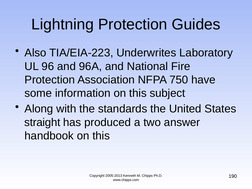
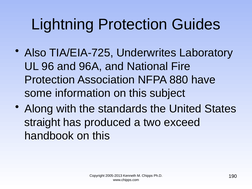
TIA/EIA-223: TIA/EIA-223 -> TIA/EIA-725
750: 750 -> 880
answer: answer -> exceed
